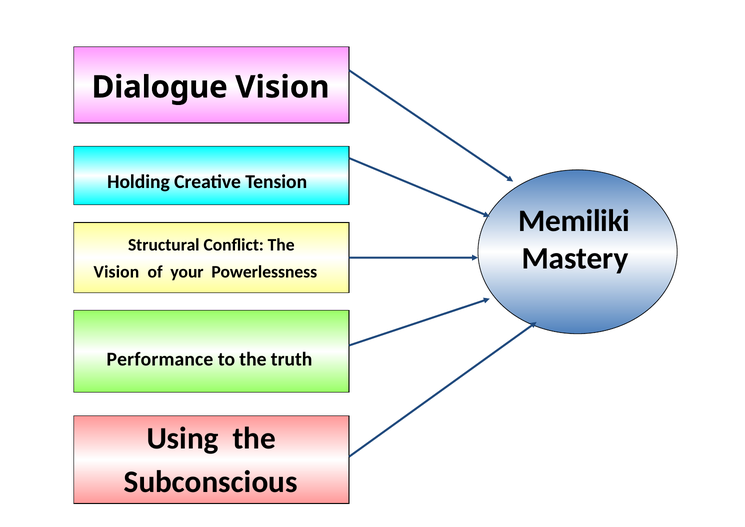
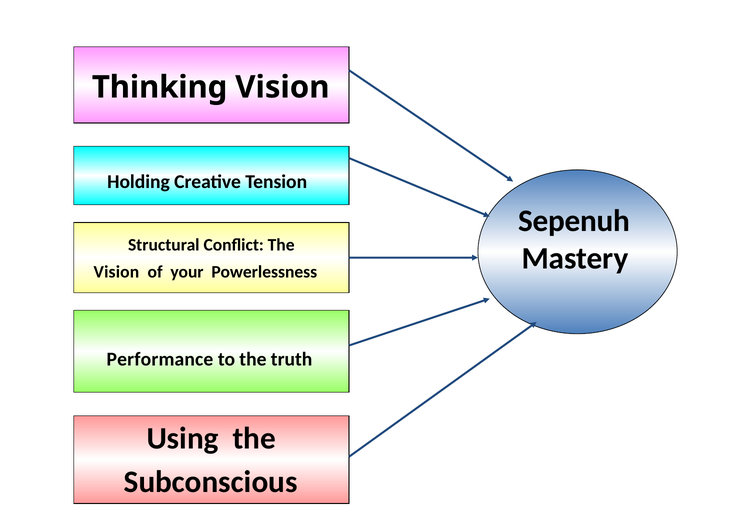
Dialogue: Dialogue -> Thinking
Memiliki: Memiliki -> Sepenuh
